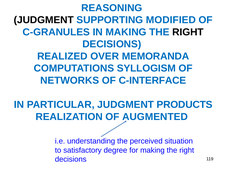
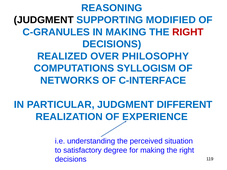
RIGHT at (188, 32) colour: black -> red
MEMORANDA: MEMORANDA -> PHILOSOPHY
PRODUCTS: PRODUCTS -> DIFFERENT
AUGMENTED: AUGMENTED -> EXPERIENCE
